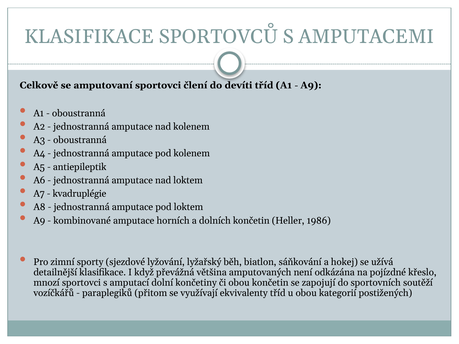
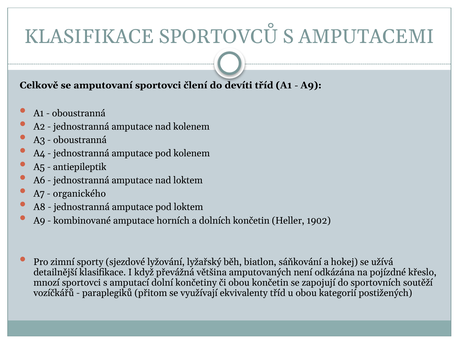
kvadruplégie: kvadruplégie -> organického
1986: 1986 -> 1902
